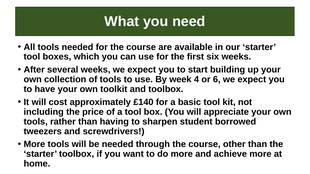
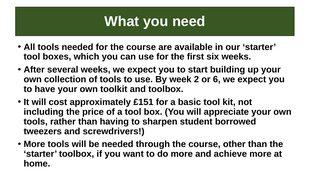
4: 4 -> 2
£140: £140 -> £151
